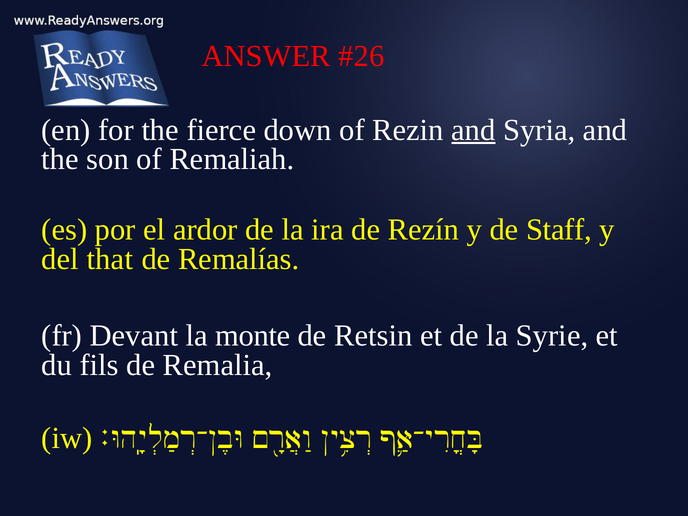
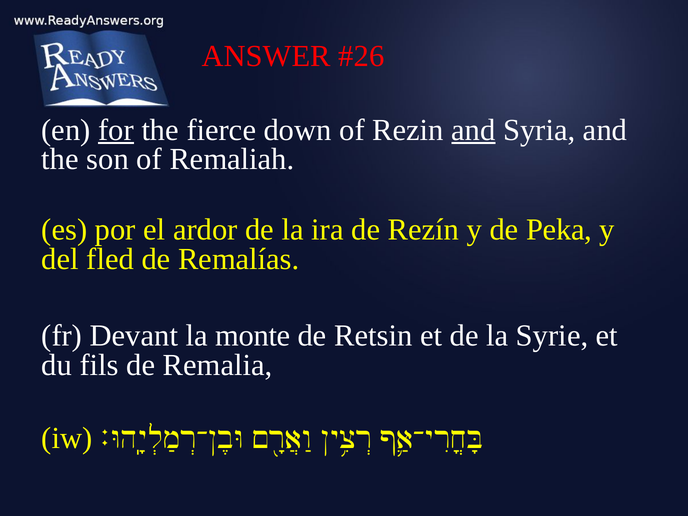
for underline: none -> present
Staff: Staff -> Peka
that: that -> fled
